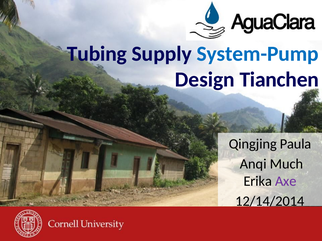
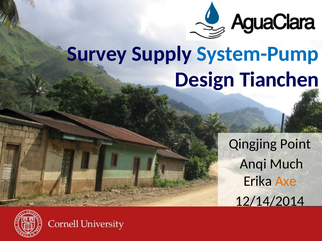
Tubing: Tubing -> Survey
Paula: Paula -> Point
Axe colour: purple -> orange
